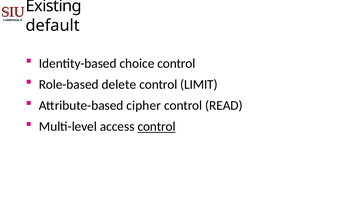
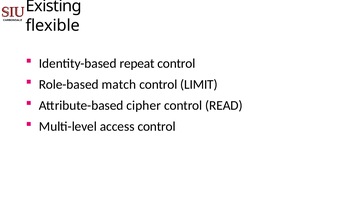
default: default -> flexible
choice: choice -> repeat
delete: delete -> match
control at (157, 127) underline: present -> none
